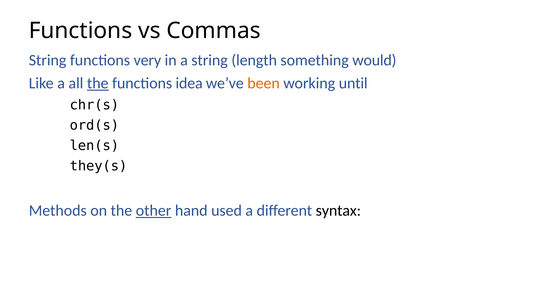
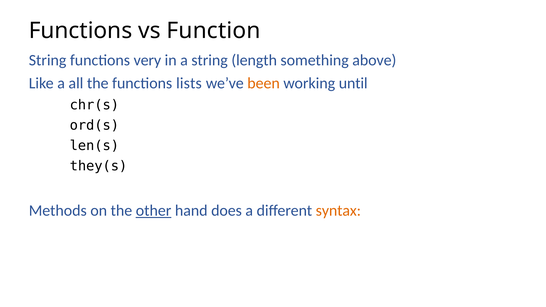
Commas: Commas -> Function
would: would -> above
the at (98, 83) underline: present -> none
idea: idea -> lists
used: used -> does
syntax colour: black -> orange
